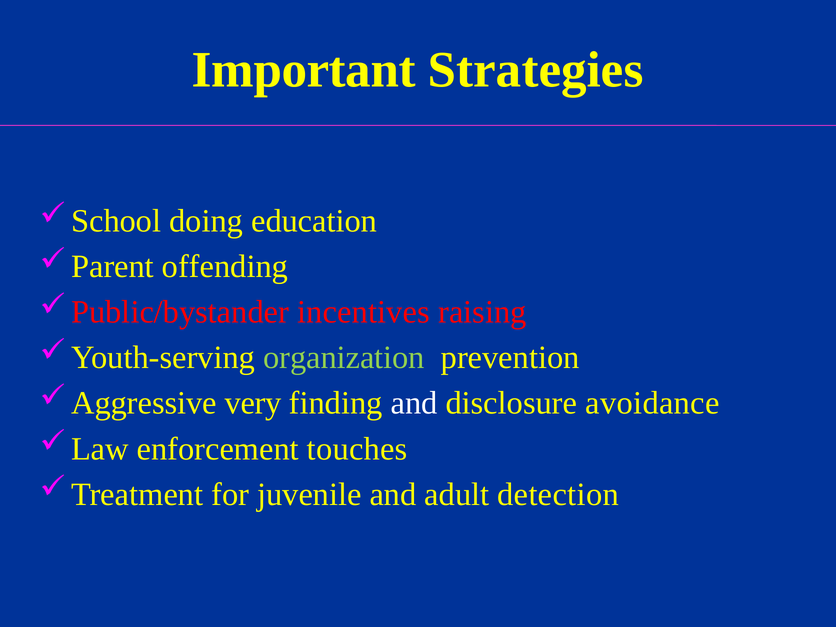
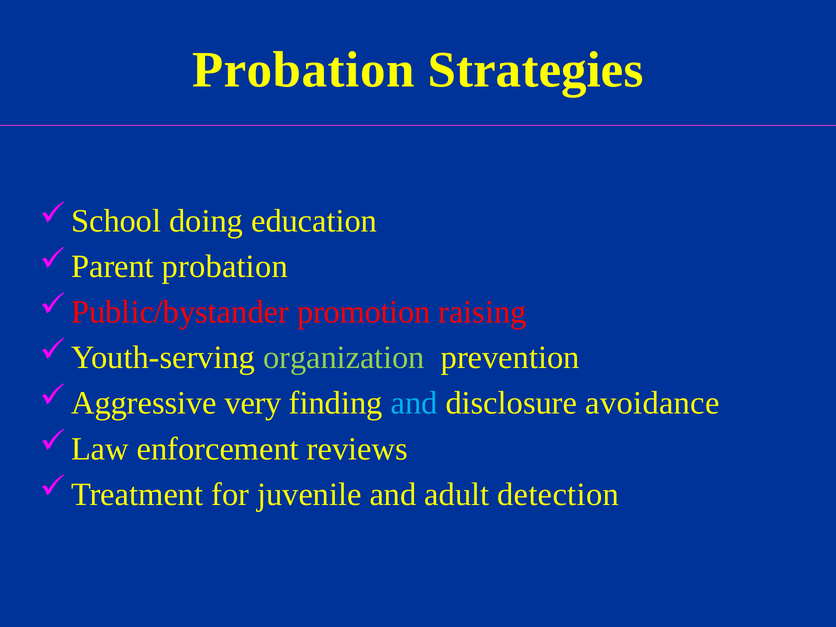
Important at (304, 70): Important -> Probation
offending at (225, 267): offending -> probation
incentives: incentives -> promotion
and at (414, 403) colour: white -> light blue
touches: touches -> reviews
